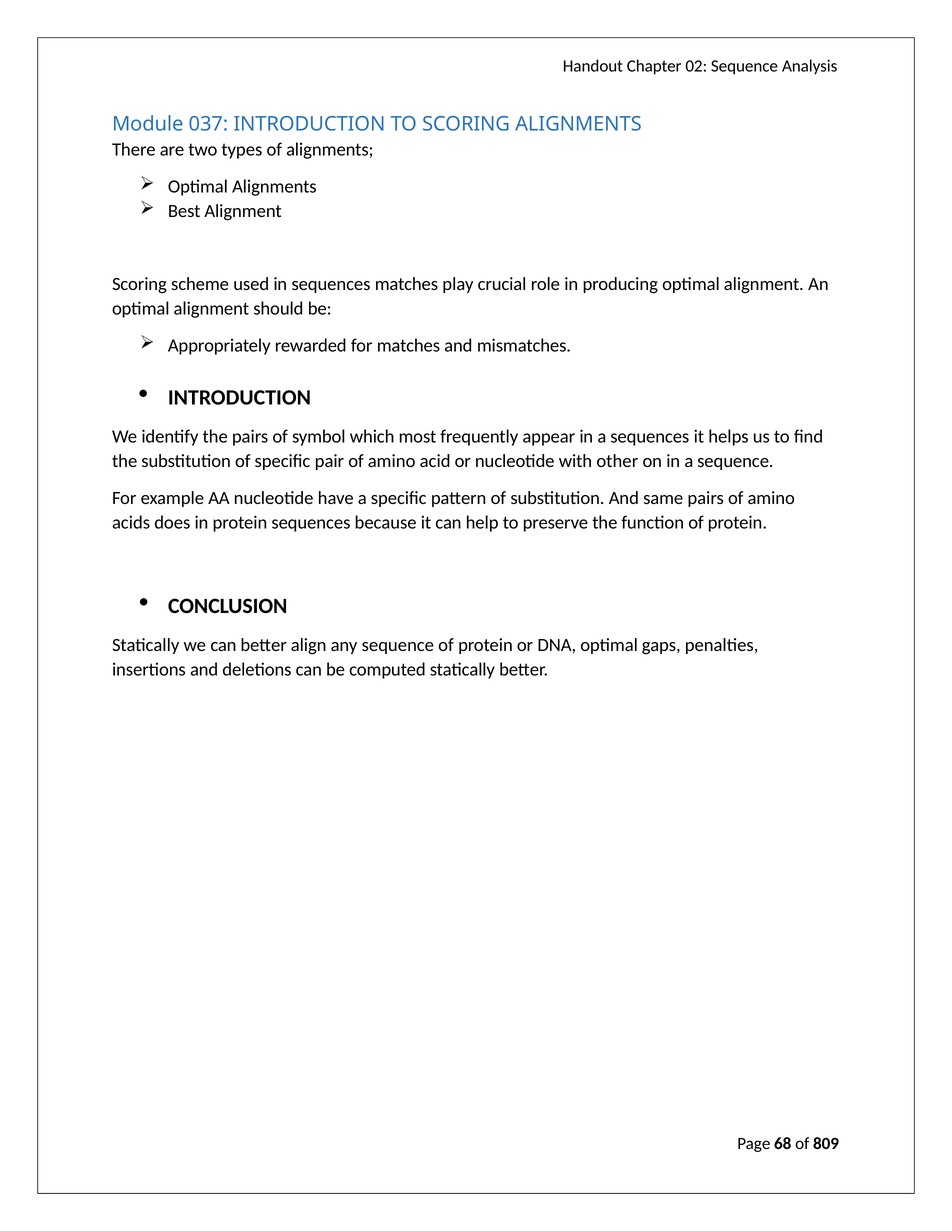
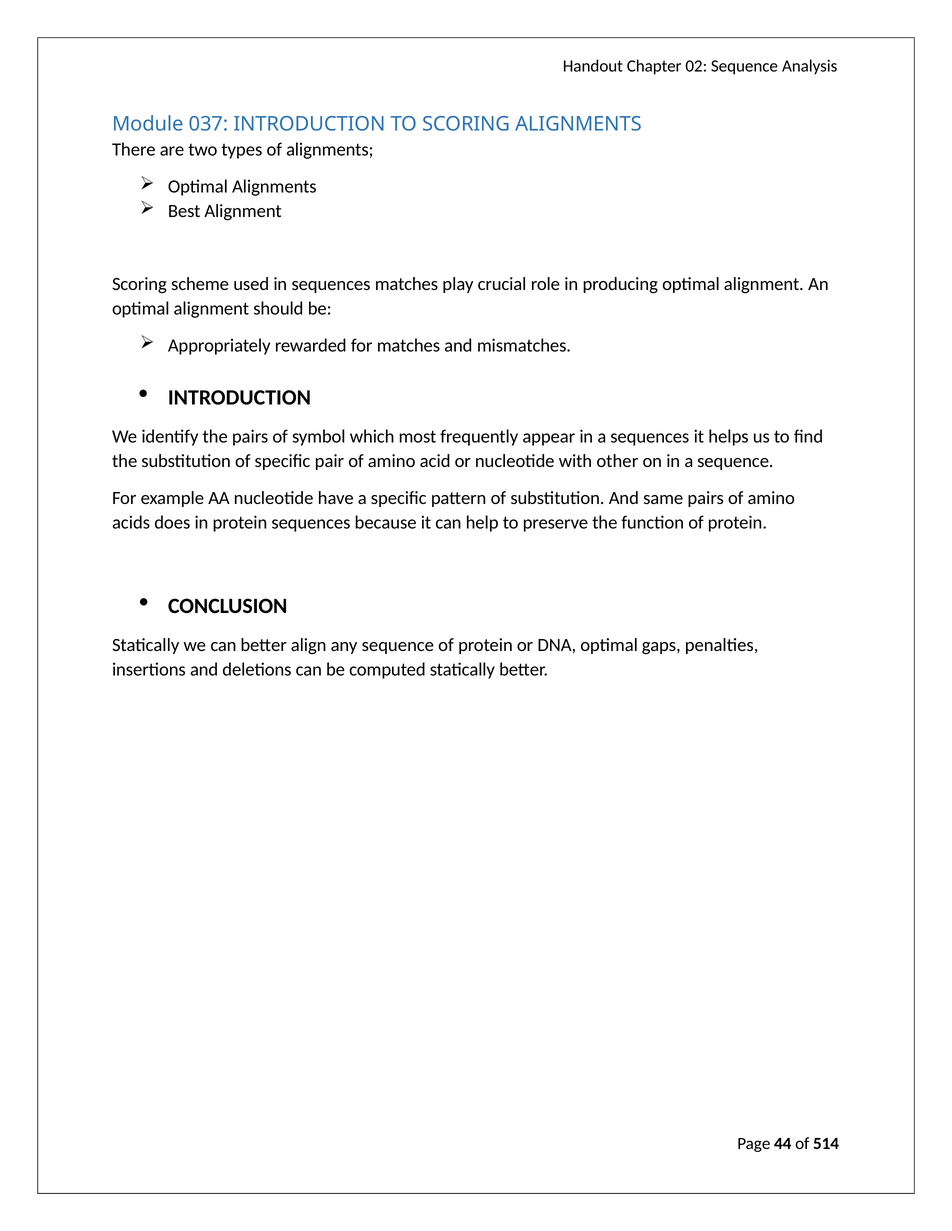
68: 68 -> 44
809: 809 -> 514
